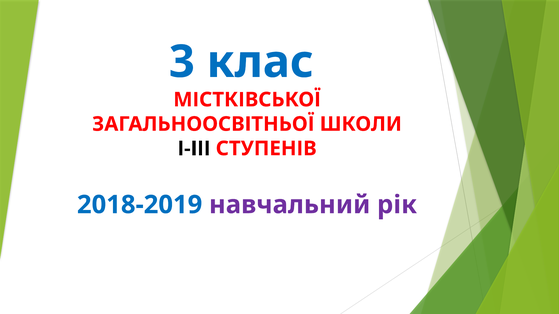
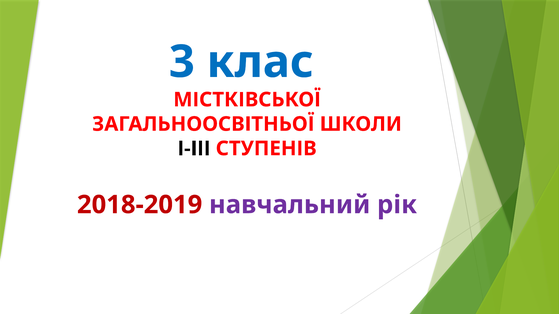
2018-2019 colour: blue -> red
